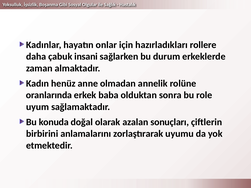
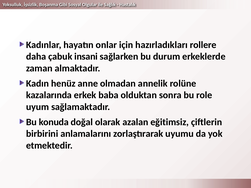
oranlarında: oranlarında -> kazalarında
sonuçları: sonuçları -> eğitimsiz
